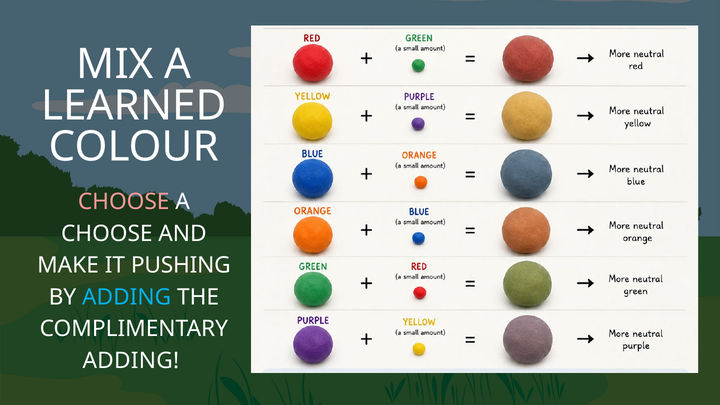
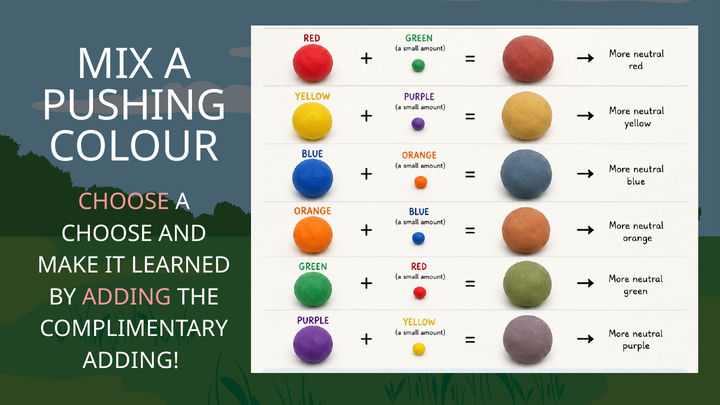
LEARNED: LEARNED -> PUSHING
PUSHING: PUSHING -> LEARNED
ADDING at (127, 297) colour: light blue -> pink
